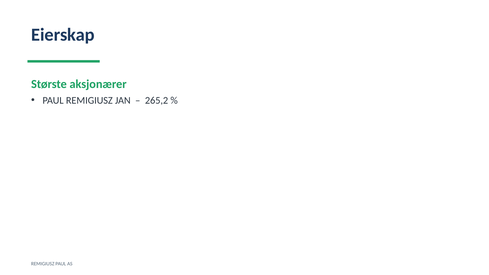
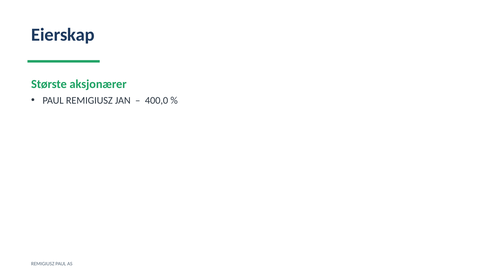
265,2: 265,2 -> 400,0
